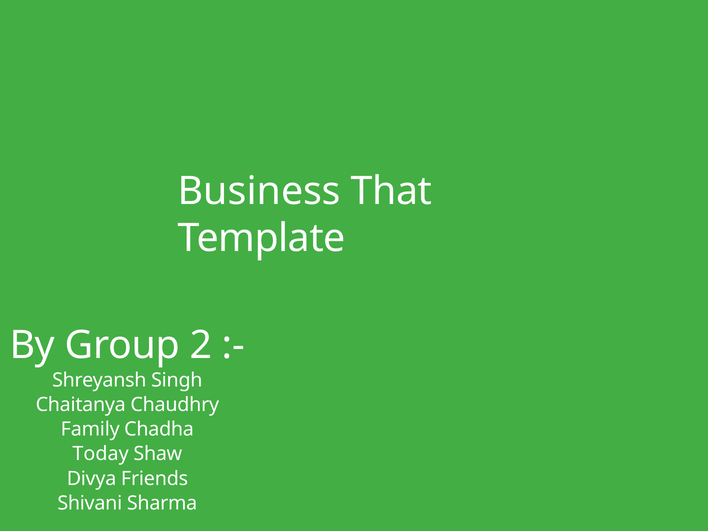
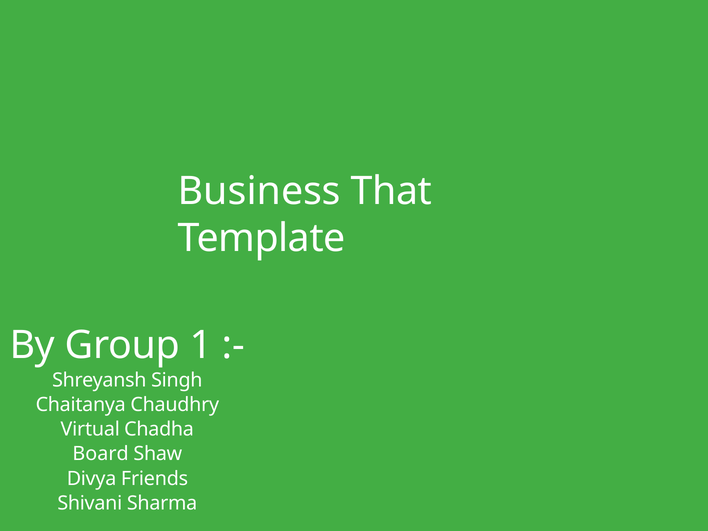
Group 2: 2 -> 1
Family: Family -> Virtual
Today: Today -> Board
